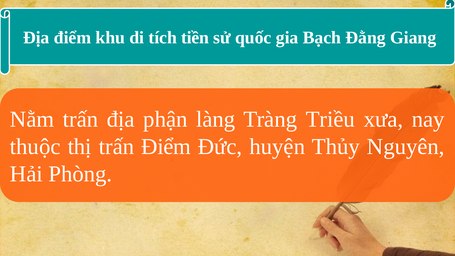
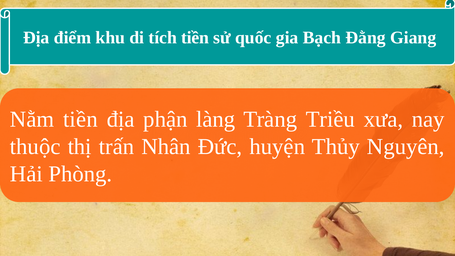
Nằm trấn: trấn -> tiền
trấn Điểm: Điểm -> Nhân
